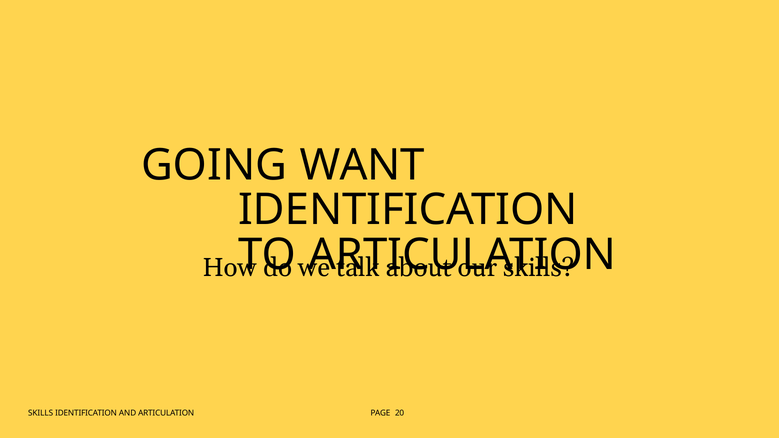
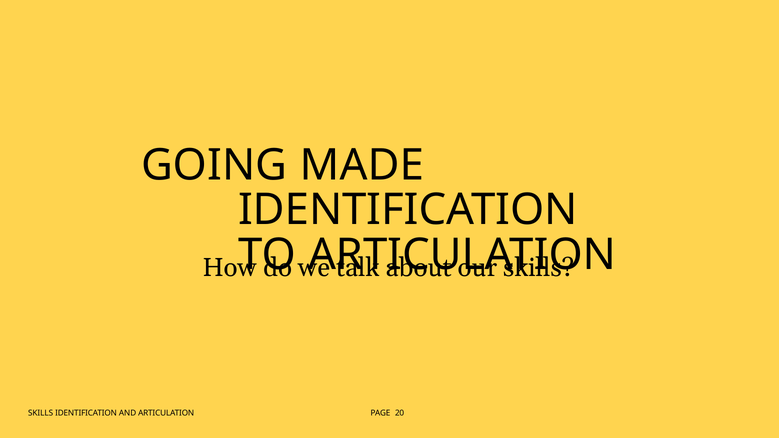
WANT: WANT -> MADE
